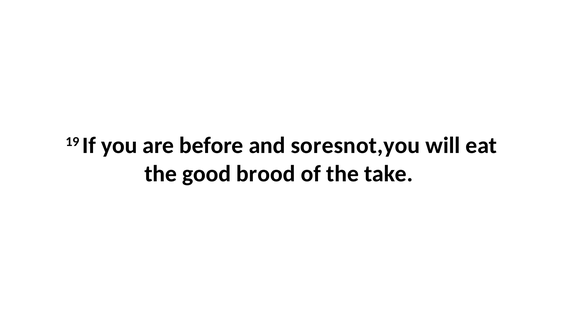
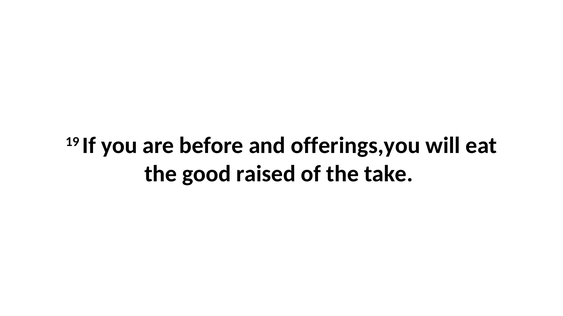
soresnot,you: soresnot,you -> offerings,you
brood: brood -> raised
